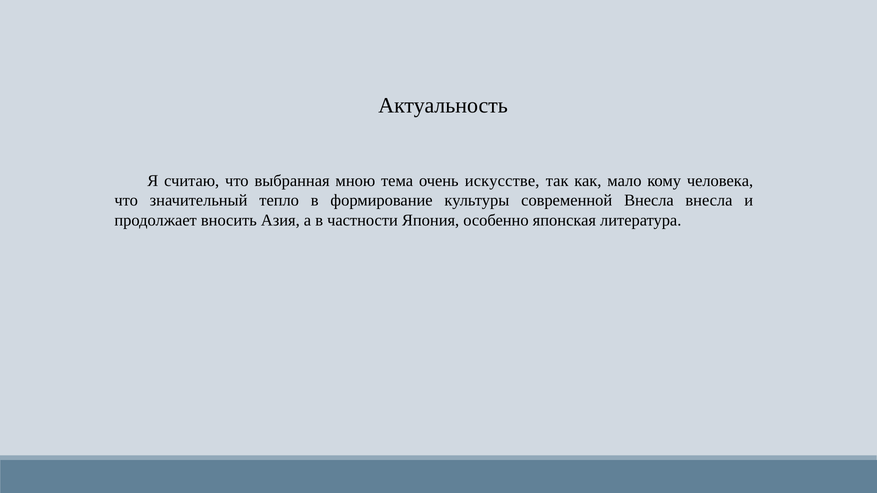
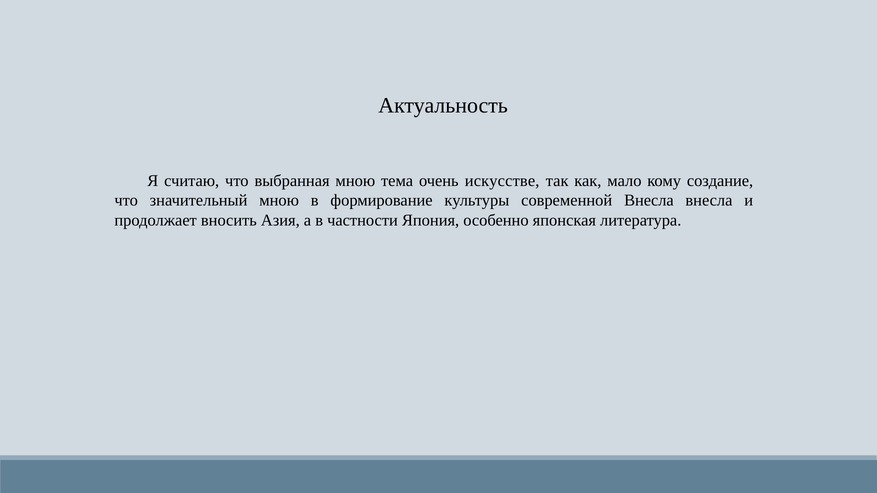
человека: человека -> создание
значительный тепло: тепло -> мною
